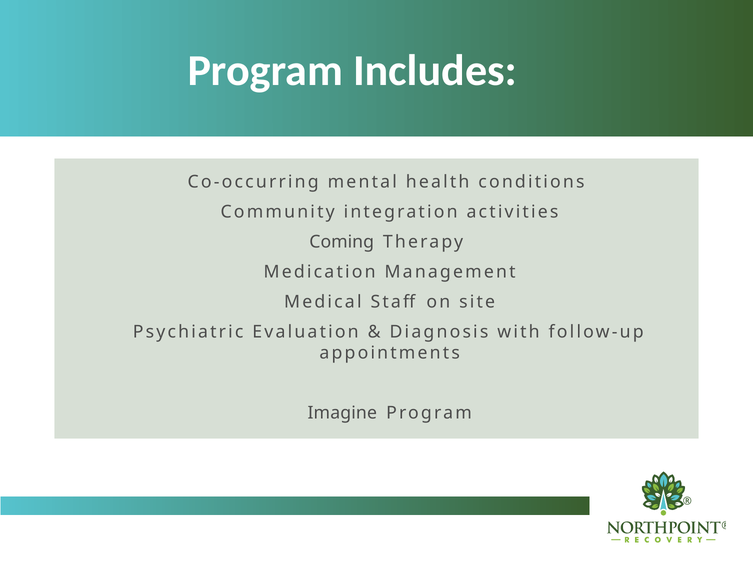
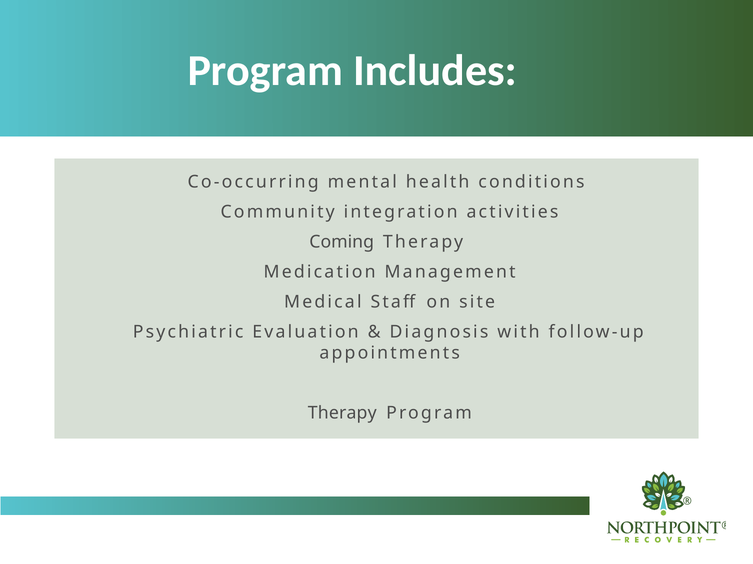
Imagine at (342, 413): Imagine -> Therapy
